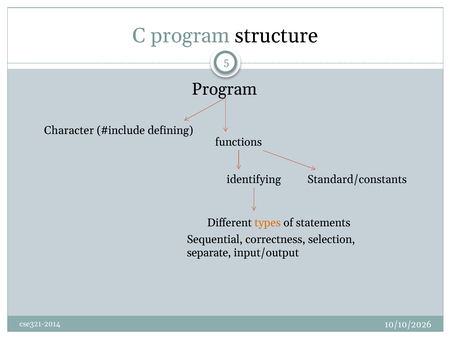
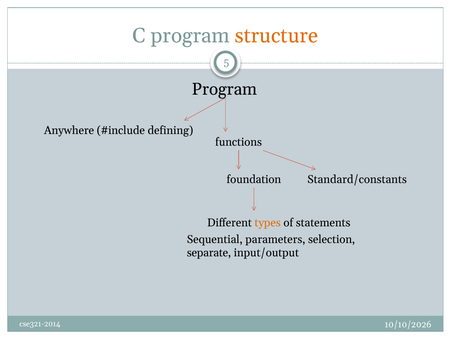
structure colour: black -> orange
Character: Character -> Anywhere
identifying: identifying -> foundation
correctness: correctness -> parameters
